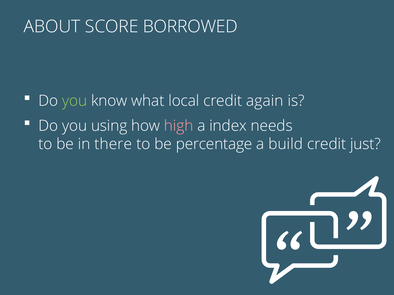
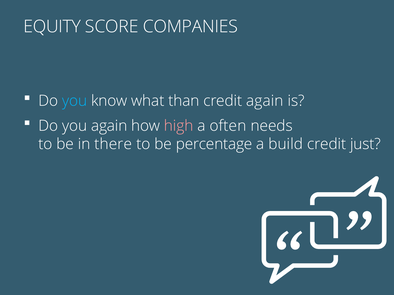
ABOUT: ABOUT -> EQUITY
BORROWED: BORROWED -> COMPANIES
you at (75, 101) colour: light green -> light blue
local: local -> than
you using: using -> again
index: index -> often
